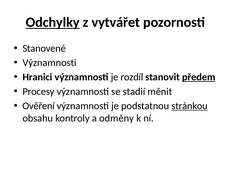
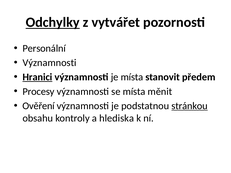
Stanovené: Stanovené -> Personální
Hranici underline: none -> present
je rozdíl: rozdíl -> místa
předem underline: present -> none
se stadií: stadií -> místa
odměny: odměny -> hlediska
